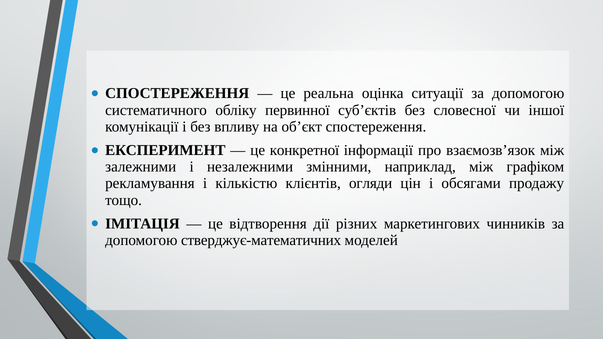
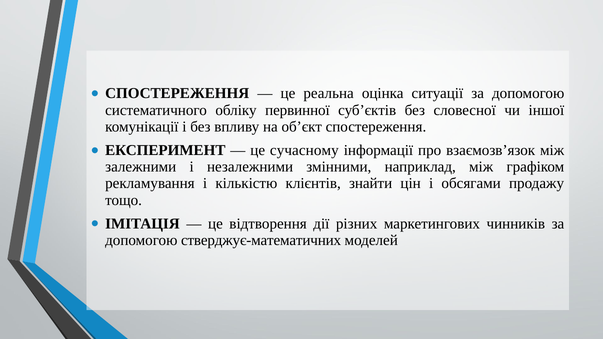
конкретної: конкретної -> сучасному
огляди: огляди -> знайти
